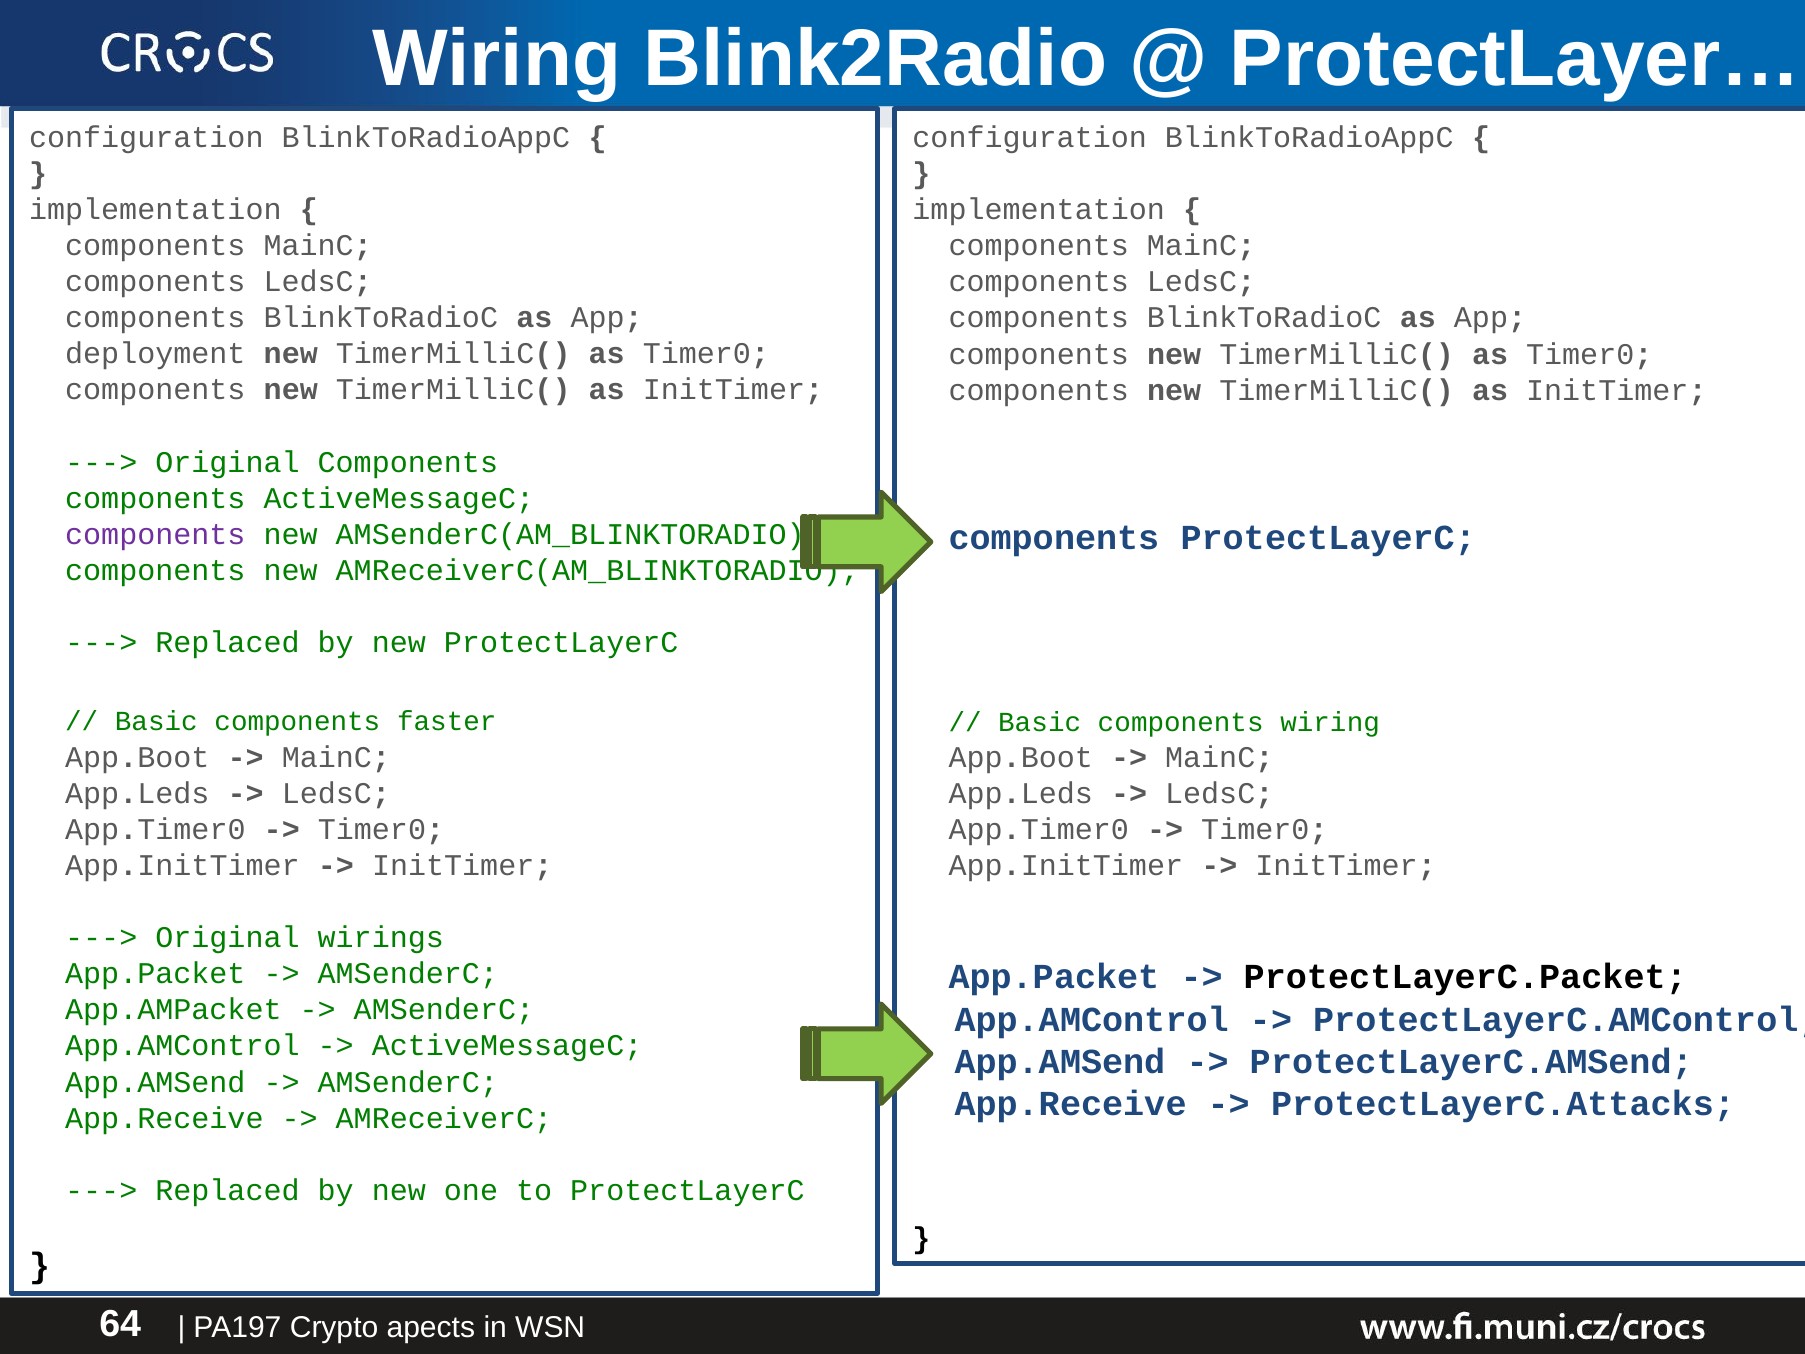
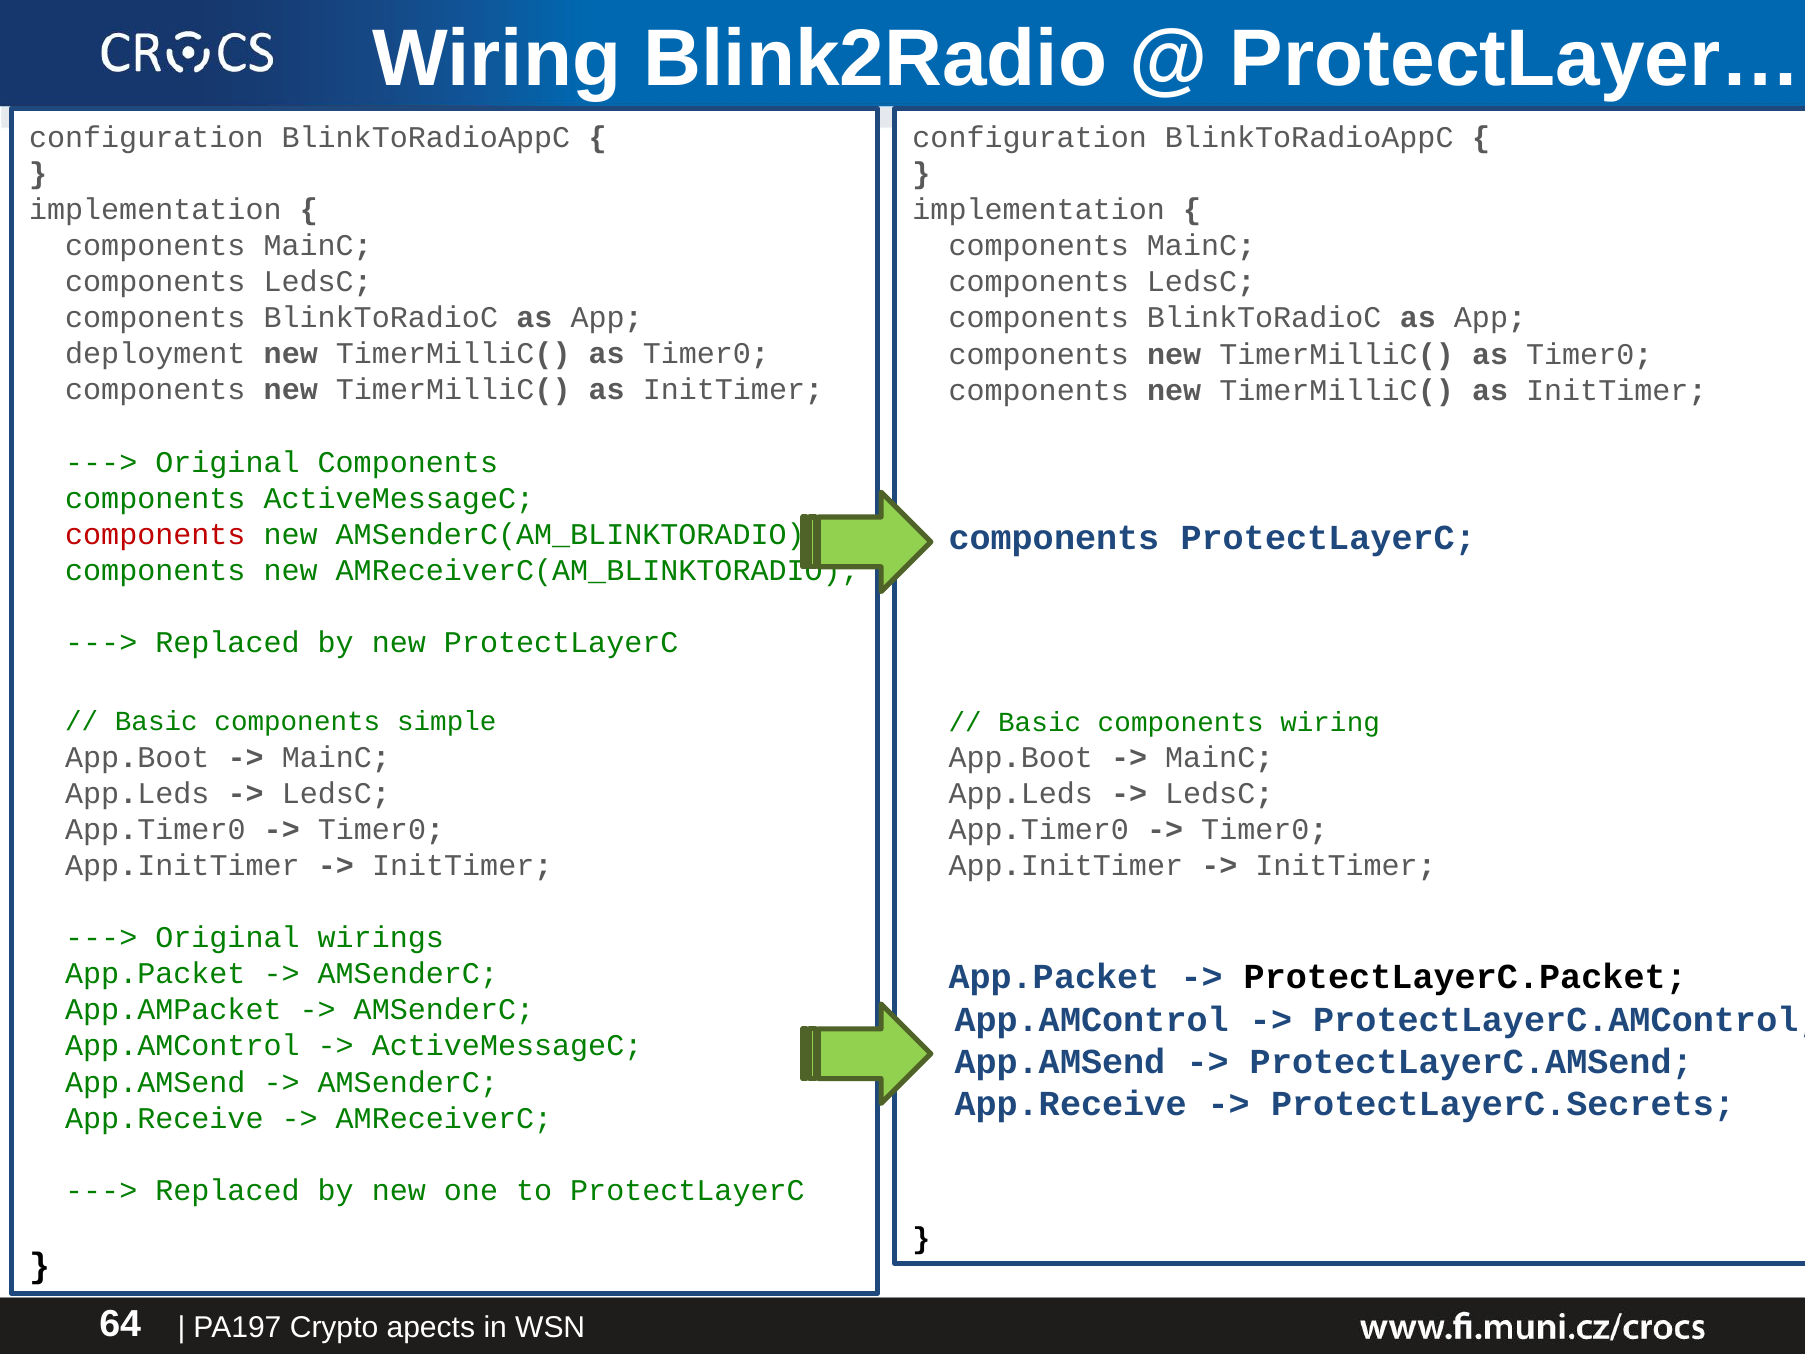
components at (155, 534) colour: purple -> red
faster: faster -> simple
ProtectLayerC.Attacks: ProtectLayerC.Attacks -> ProtectLayerC.Secrets
